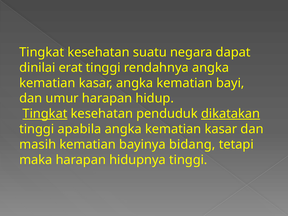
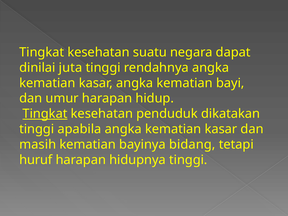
erat: erat -> juta
dikatakan underline: present -> none
maka: maka -> huruf
